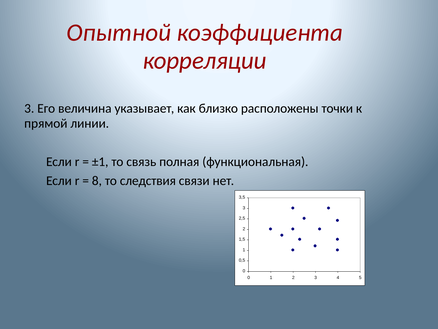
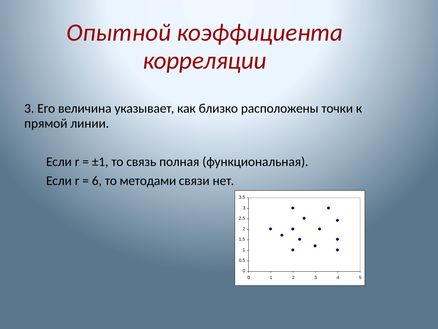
8: 8 -> 6
следствия: следствия -> методами
